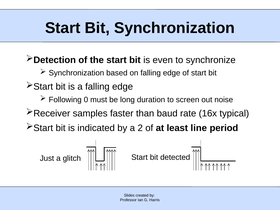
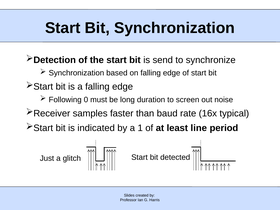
even: even -> send
2: 2 -> 1
